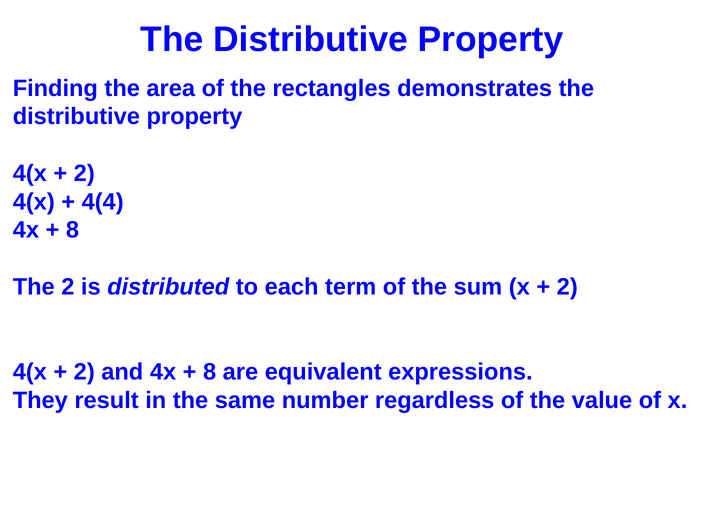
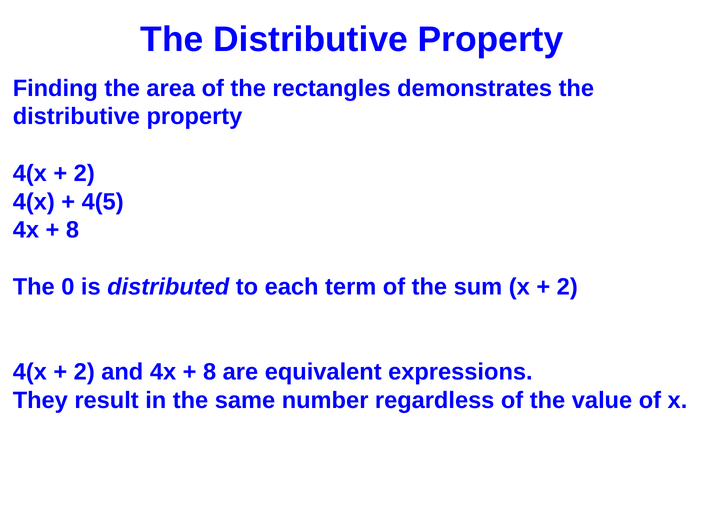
4(4: 4(4 -> 4(5
The 2: 2 -> 0
